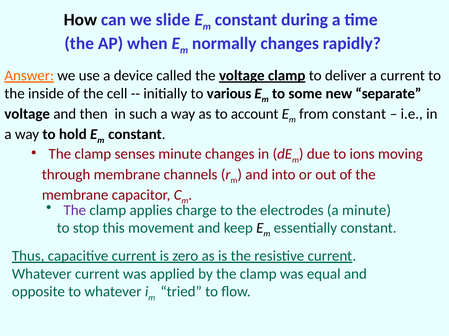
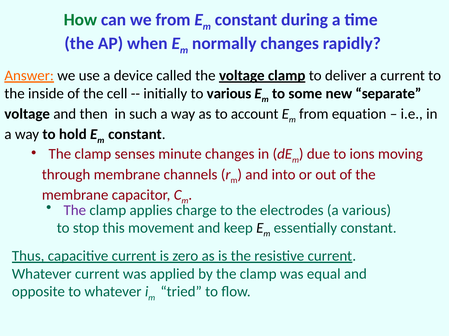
How colour: black -> green
we slide: slide -> from
from constant: constant -> equation
a minute: minute -> various
